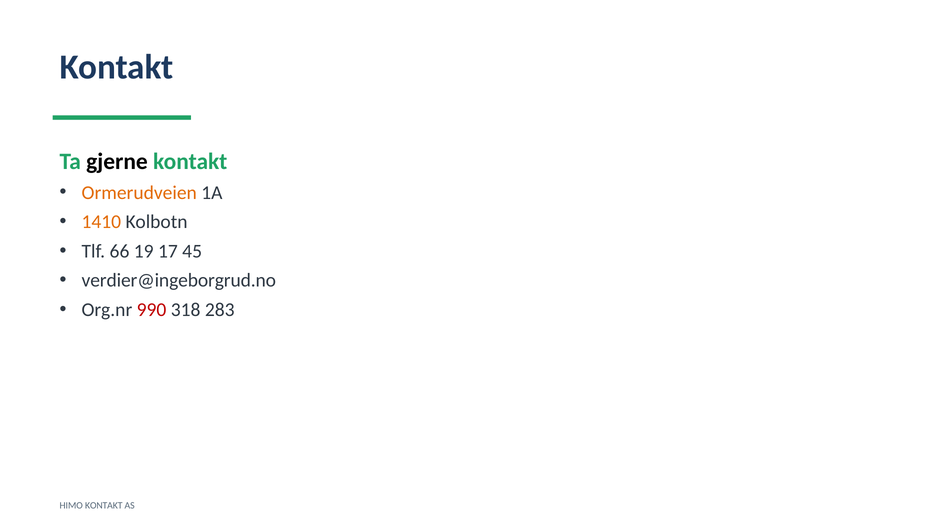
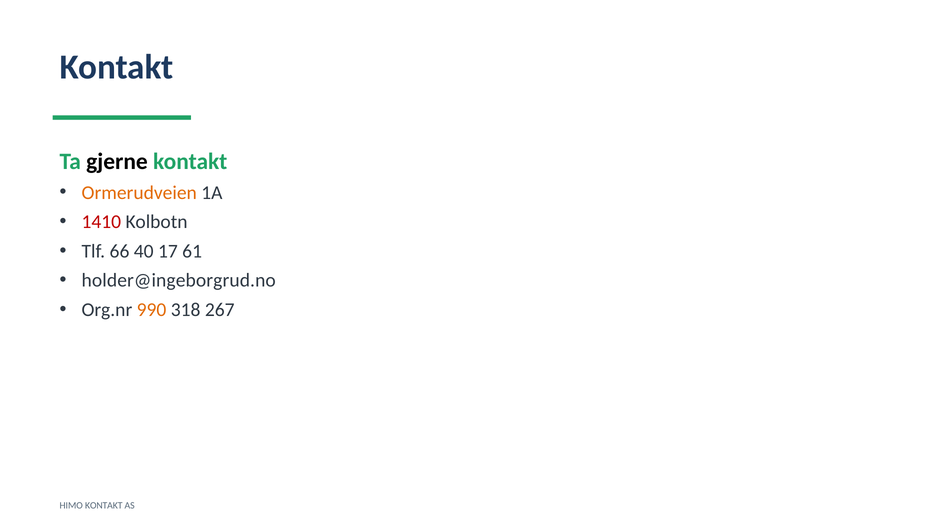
1410 colour: orange -> red
19: 19 -> 40
45: 45 -> 61
verdier@ingeborgrud.no: verdier@ingeborgrud.no -> holder@ingeborgrud.no
990 colour: red -> orange
283: 283 -> 267
